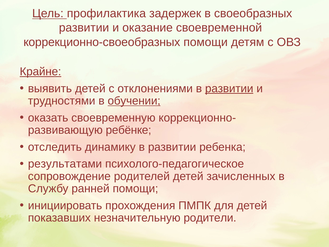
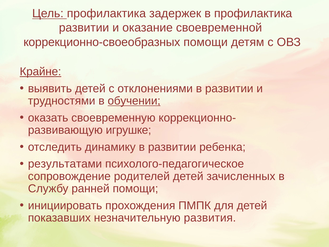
в своеобразных: своеобразных -> профилактика
развитии at (229, 88) underline: present -> none
ребёнке: ребёнке -> игрушке
родители: родители -> развития
